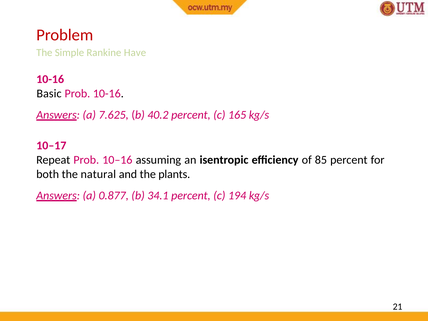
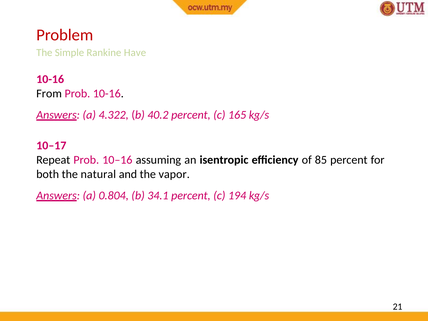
Basic: Basic -> From
7.625: 7.625 -> 4.322
plants: plants -> vapor
0.877: 0.877 -> 0.804
